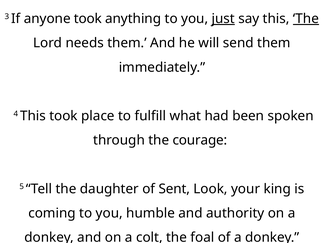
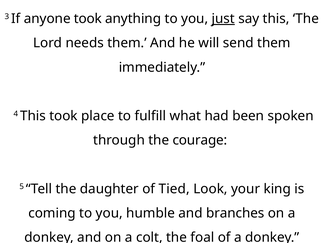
The at (306, 19) underline: present -> none
Sent: Sent -> Tied
authority: authority -> branches
